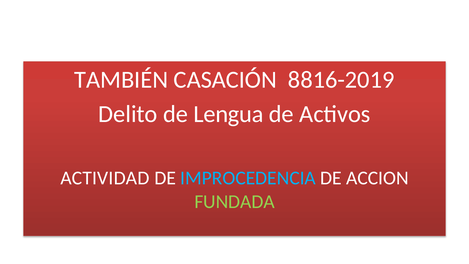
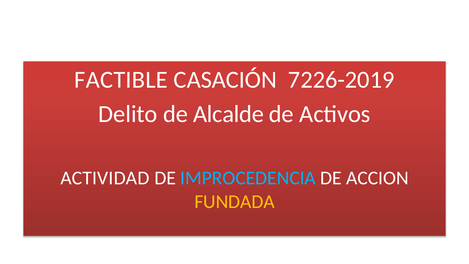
TAMBIÉN: TAMBIÉN -> FACTIBLE
8816-2019: 8816-2019 -> 7226-2019
Lengua: Lengua -> Alcalde
FUNDADA colour: light green -> yellow
